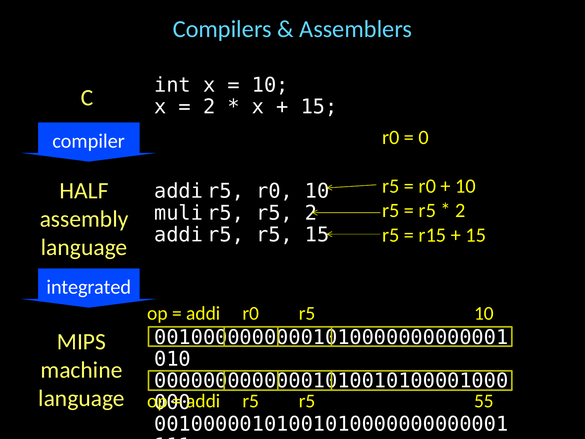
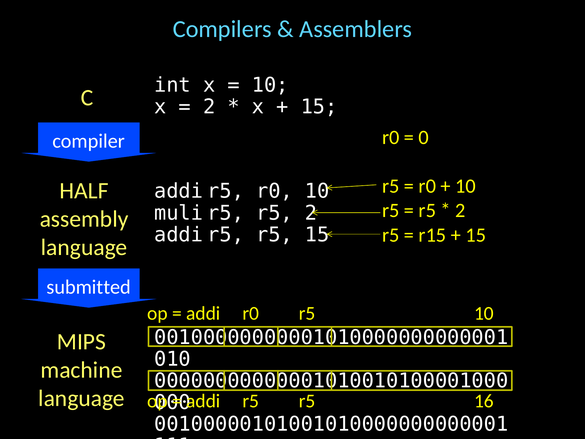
integrated: integrated -> submitted
55: 55 -> 16
